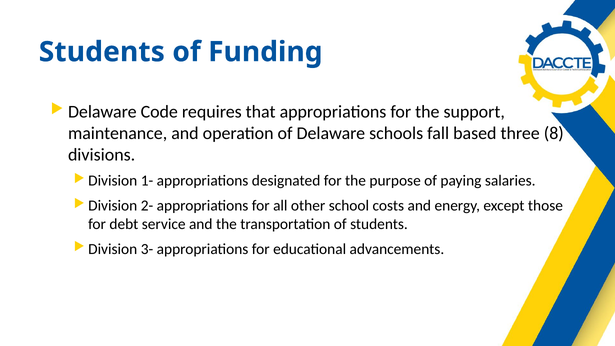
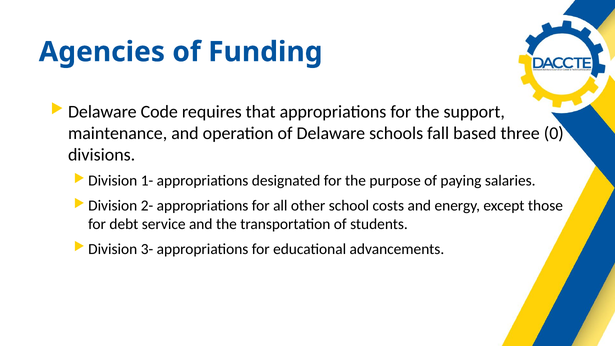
Students at (102, 52): Students -> Agencies
8: 8 -> 0
